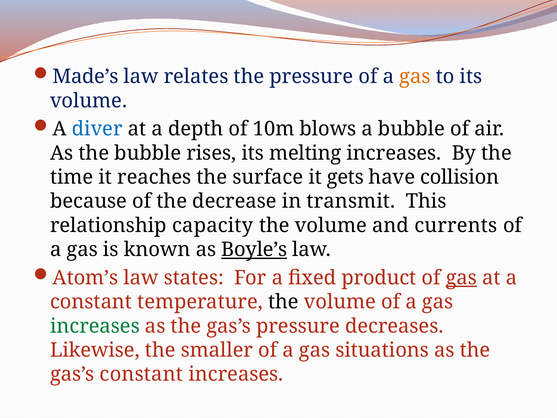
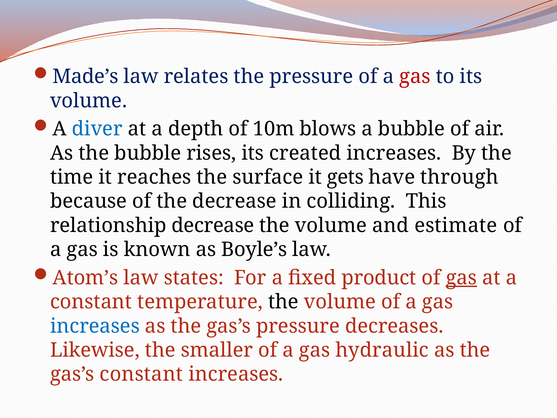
gas at (415, 77) colour: orange -> red
melting: melting -> created
collision: collision -> through
transmit: transmit -> colliding
relationship capacity: capacity -> decrease
currents: currents -> estimate
Boyle’s underline: present -> none
increases at (95, 326) colour: green -> blue
situations: situations -> hydraulic
